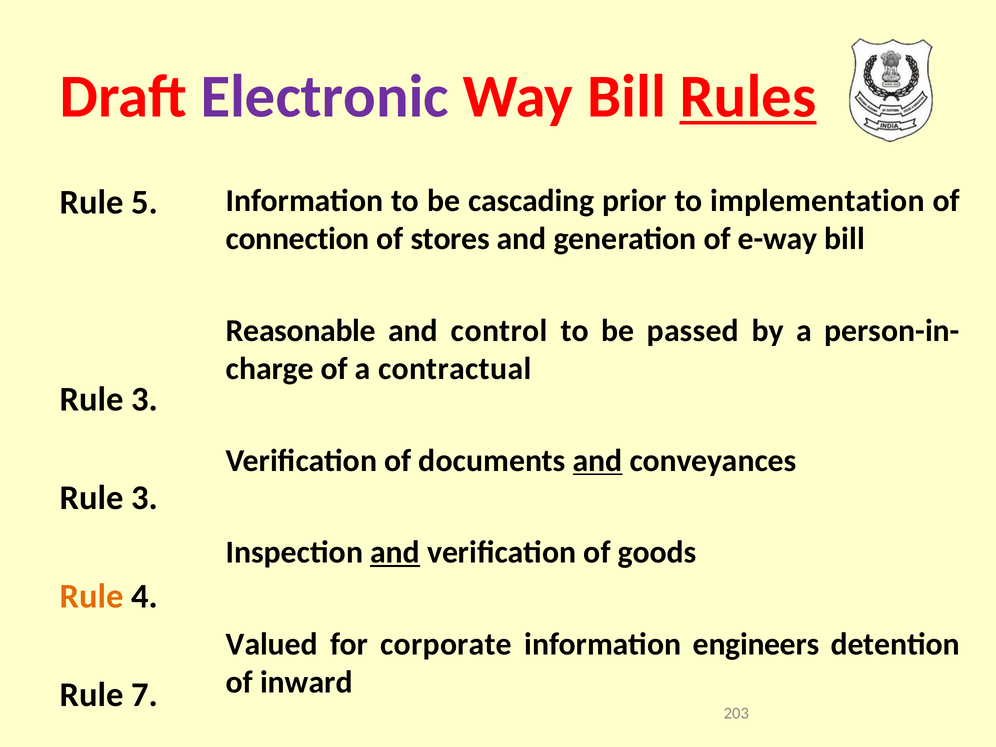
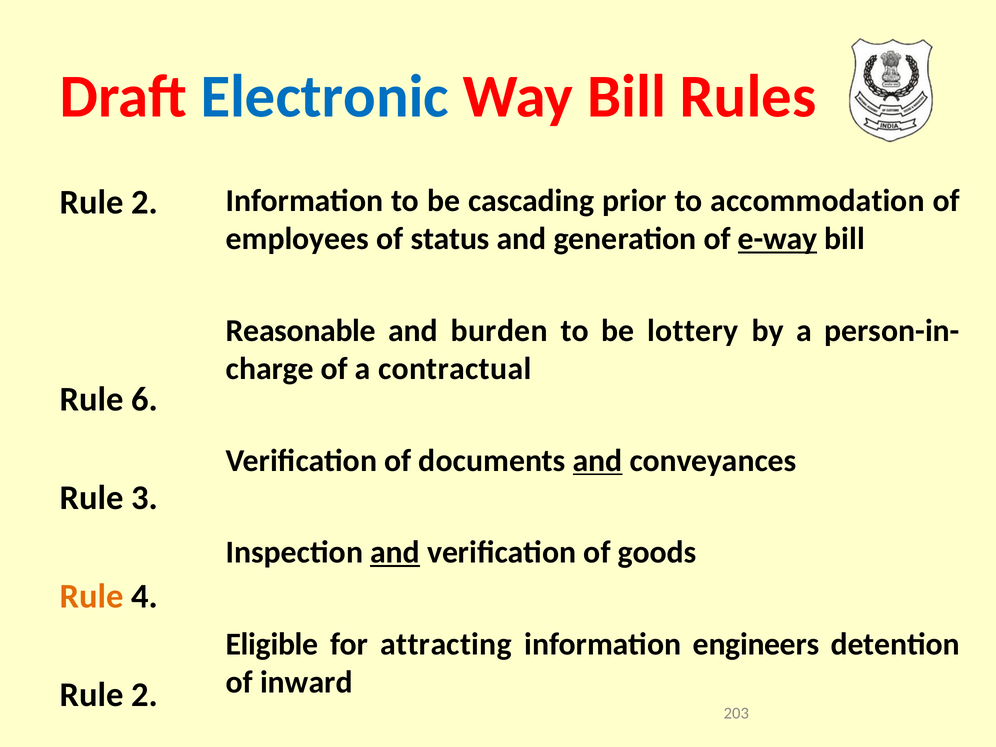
Electronic colour: purple -> blue
Rules underline: present -> none
implementation: implementation -> accommodation
5 at (145, 202): 5 -> 2
connection: connection -> employees
stores: stores -> status
e-way underline: none -> present
control: control -> burden
passed: passed -> lottery
3 at (145, 399): 3 -> 6
Valued: Valued -> Eligible
corporate: corporate -> attracting
7 at (145, 695): 7 -> 2
